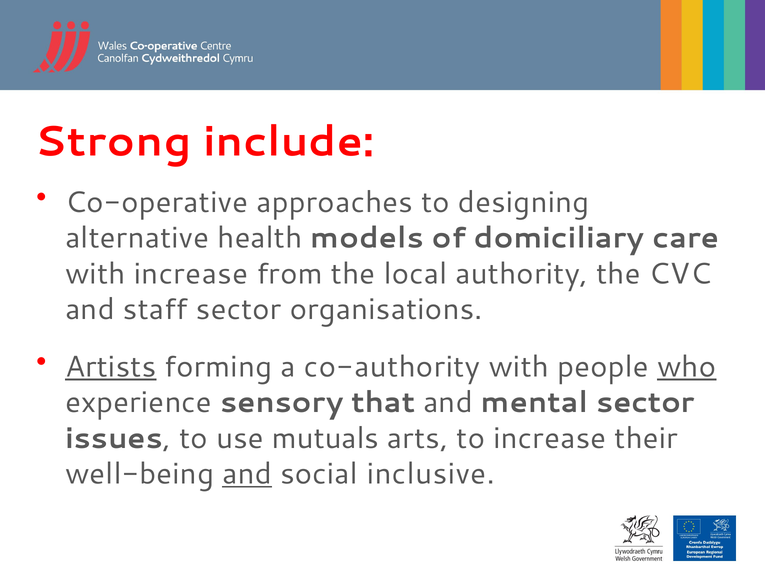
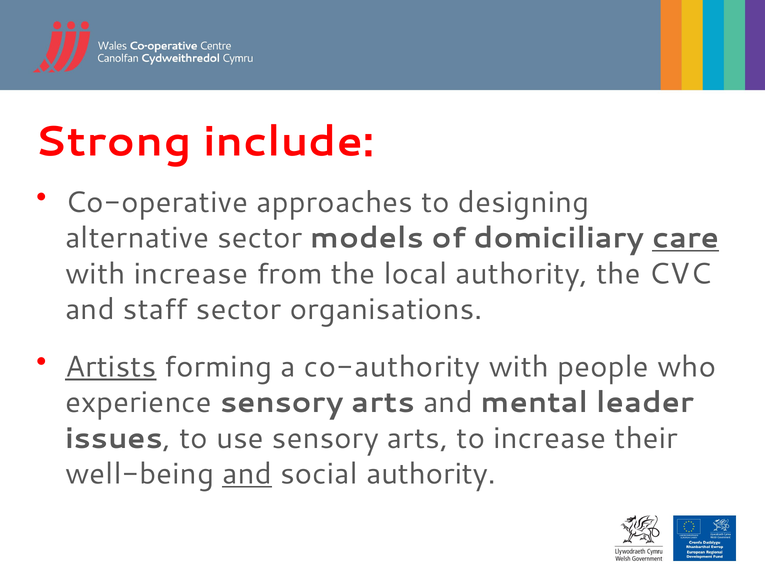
alternative health: health -> sector
care underline: none -> present
who underline: present -> none
experience sensory that: that -> arts
mental sector: sector -> leader
use mutuals: mutuals -> sensory
social inclusive: inclusive -> authority
